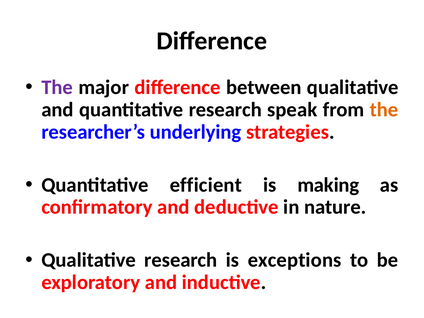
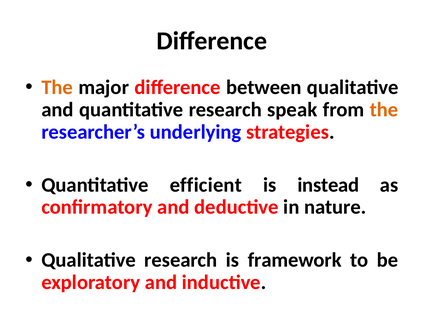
The at (57, 87) colour: purple -> orange
making: making -> instead
exceptions: exceptions -> framework
